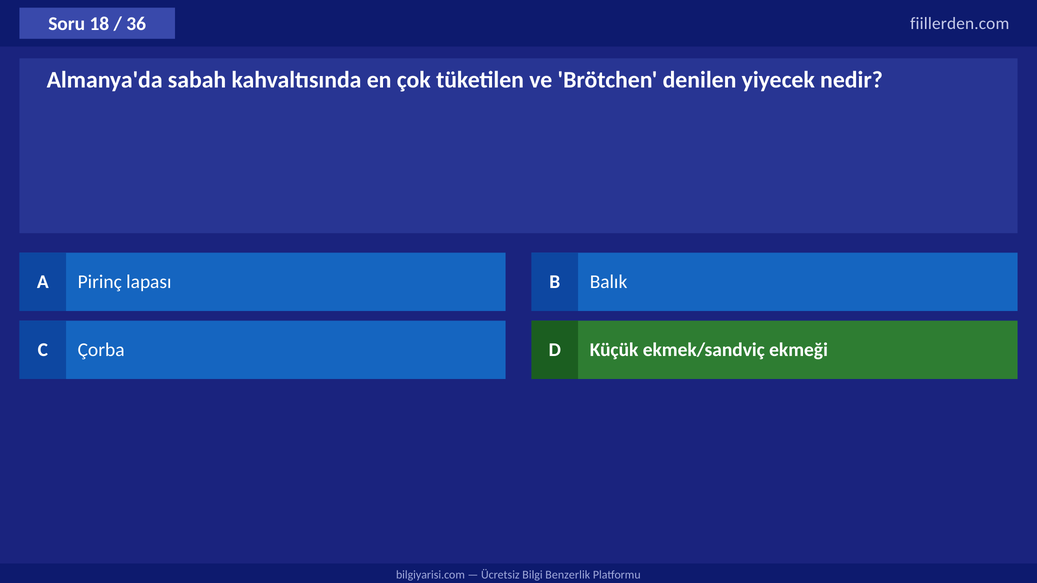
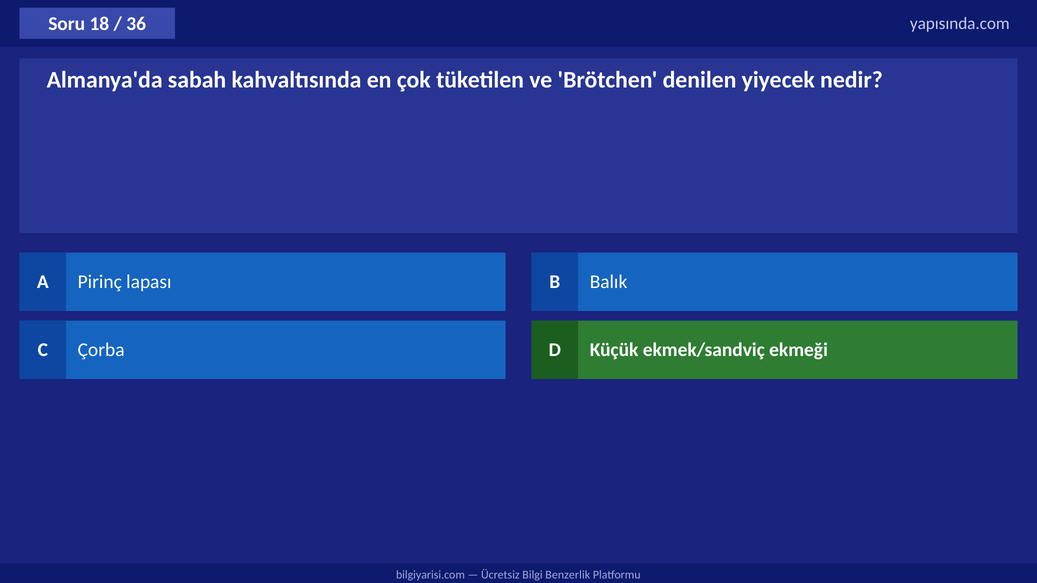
fiillerden.com: fiillerden.com -> yapısında.com
